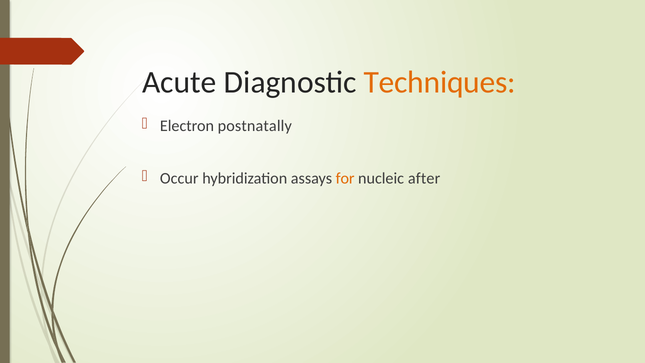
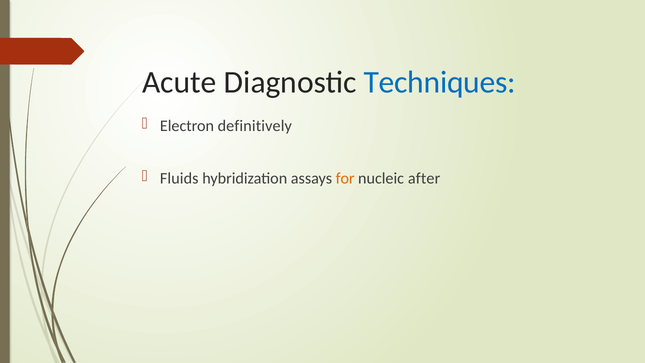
Techniques colour: orange -> blue
postnatally: postnatally -> definitively
Occur: Occur -> Fluids
